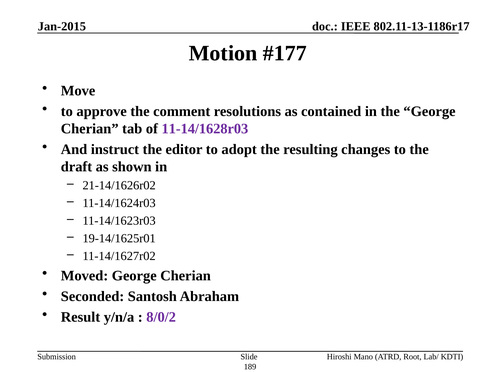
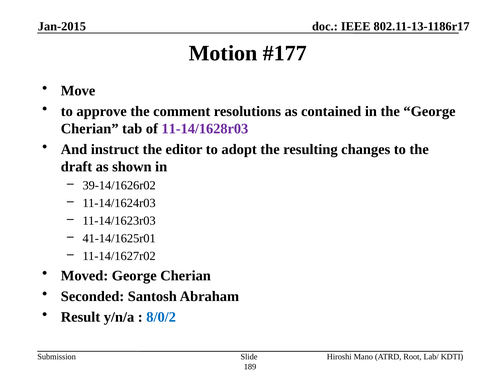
21-14/1626r02: 21-14/1626r02 -> 39-14/1626r02
19-14/1625r01: 19-14/1625r01 -> 41-14/1625r01
8/0/2 colour: purple -> blue
